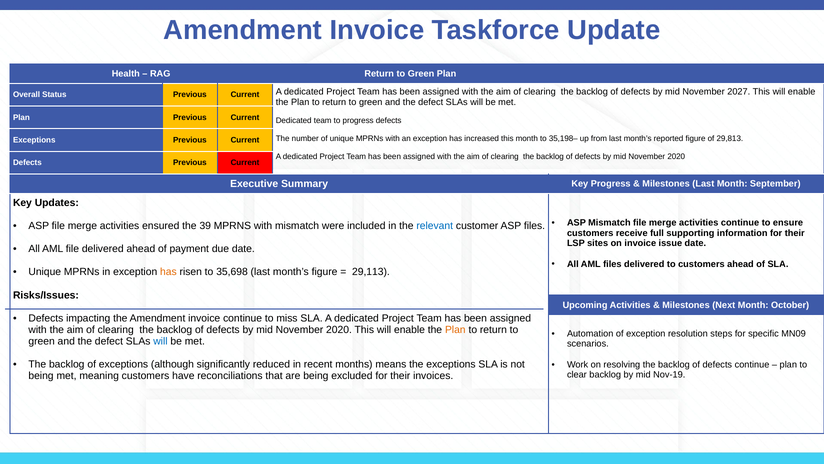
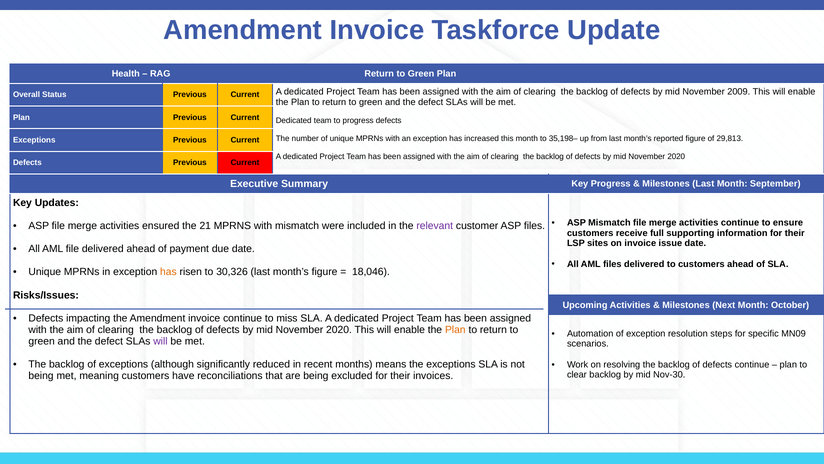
2027: 2027 -> 2009
39: 39 -> 21
relevant colour: blue -> purple
35,698: 35,698 -> 30,326
29,113: 29,113 -> 18,046
will at (160, 341) colour: blue -> purple
Nov-19: Nov-19 -> Nov-30
